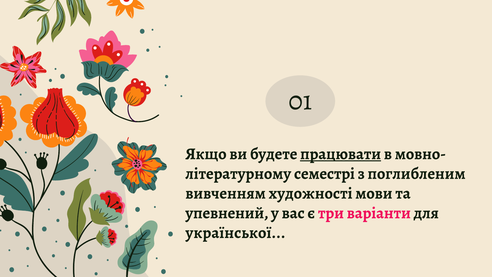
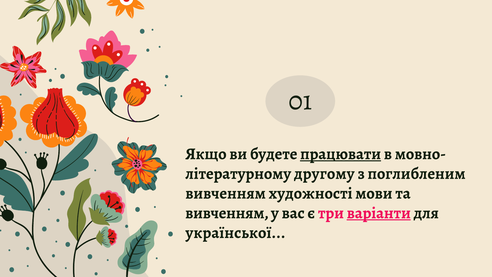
семестрі: семестрі -> другому
упевнений at (227, 213): упевнений -> вивченням
варіанти underline: none -> present
